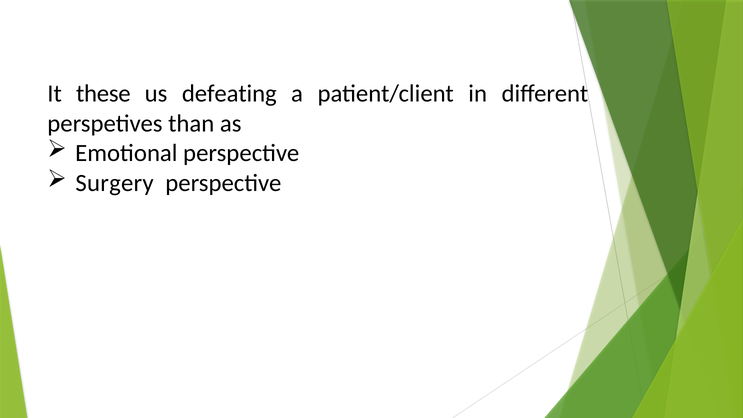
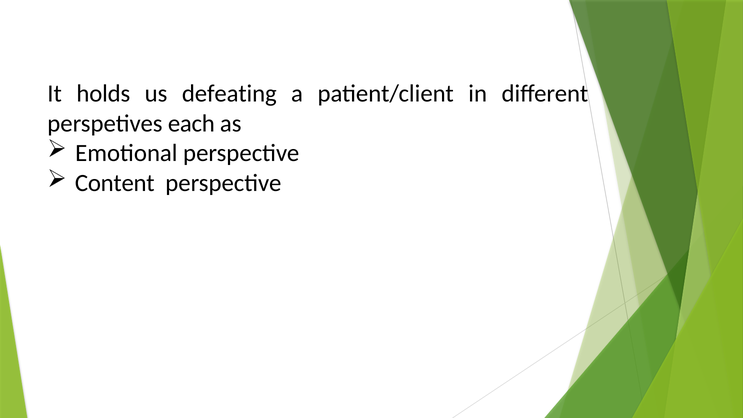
these: these -> holds
than: than -> each
Surgery: Surgery -> Content
